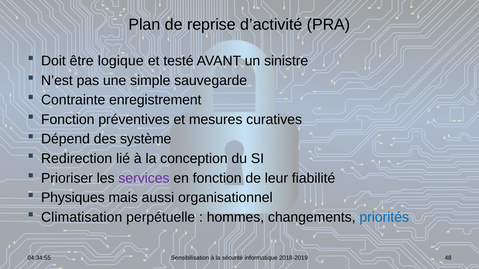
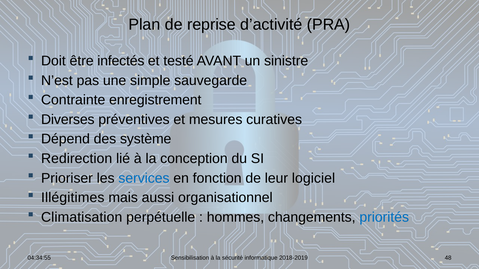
logique: logique -> infectés
Fonction at (68, 120): Fonction -> Diverses
services colour: purple -> blue
fiabilité: fiabilité -> logiciel
Physiques: Physiques -> Illégitimes
